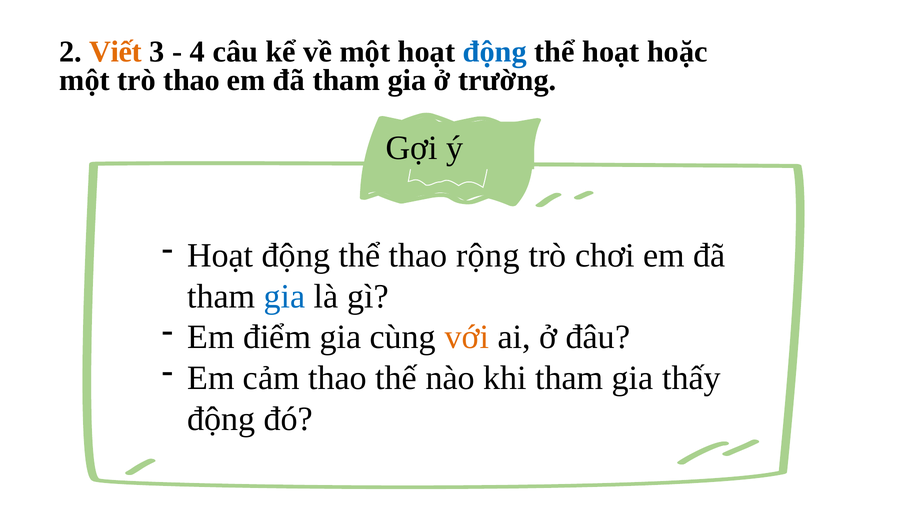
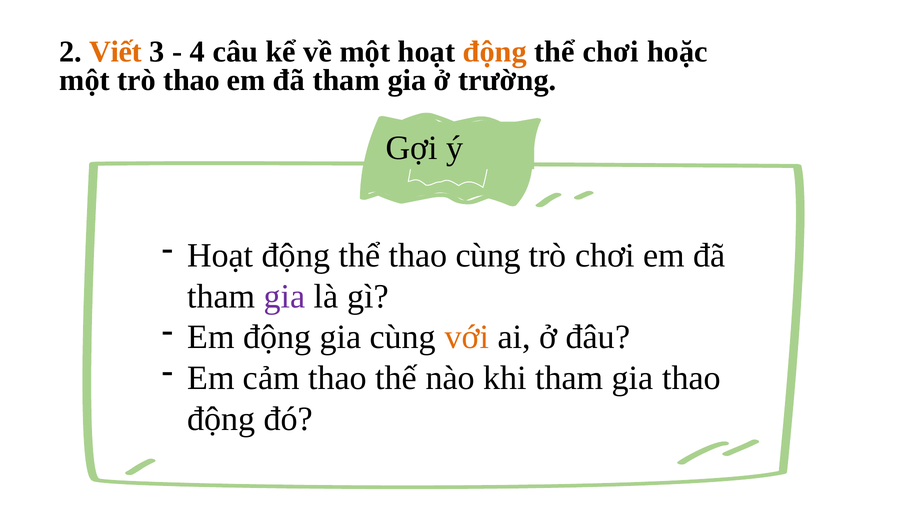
động at (495, 52) colour: blue -> orange
thể hoạt: hoạt -> chơi
thao rộng: rộng -> cùng
gia at (285, 297) colour: blue -> purple
Em điểm: điểm -> động
gia thấy: thấy -> thao
